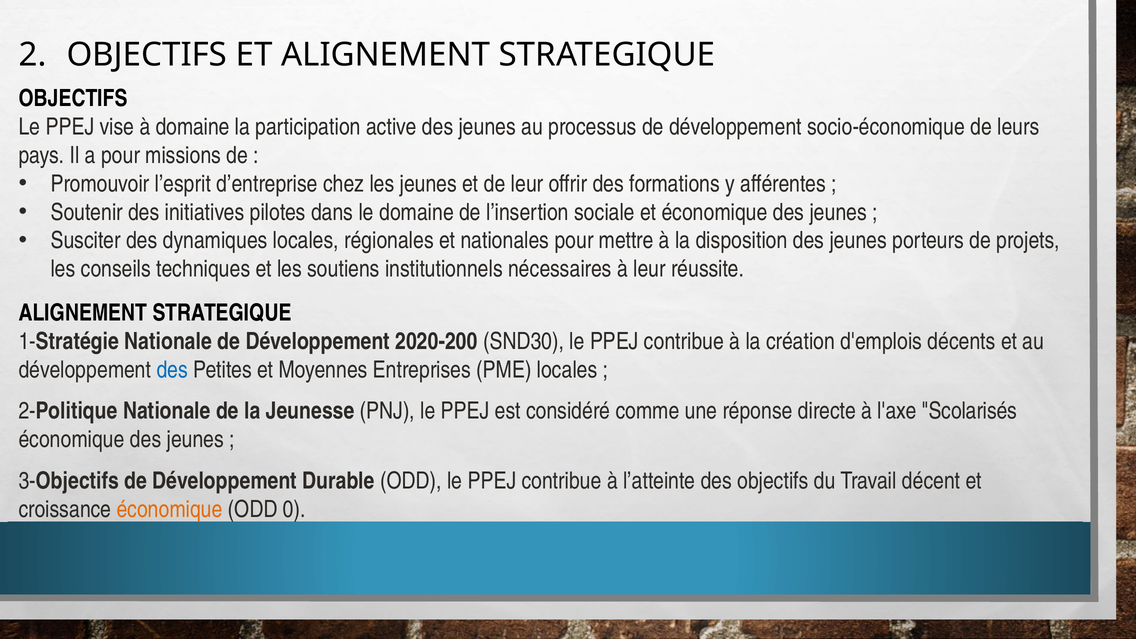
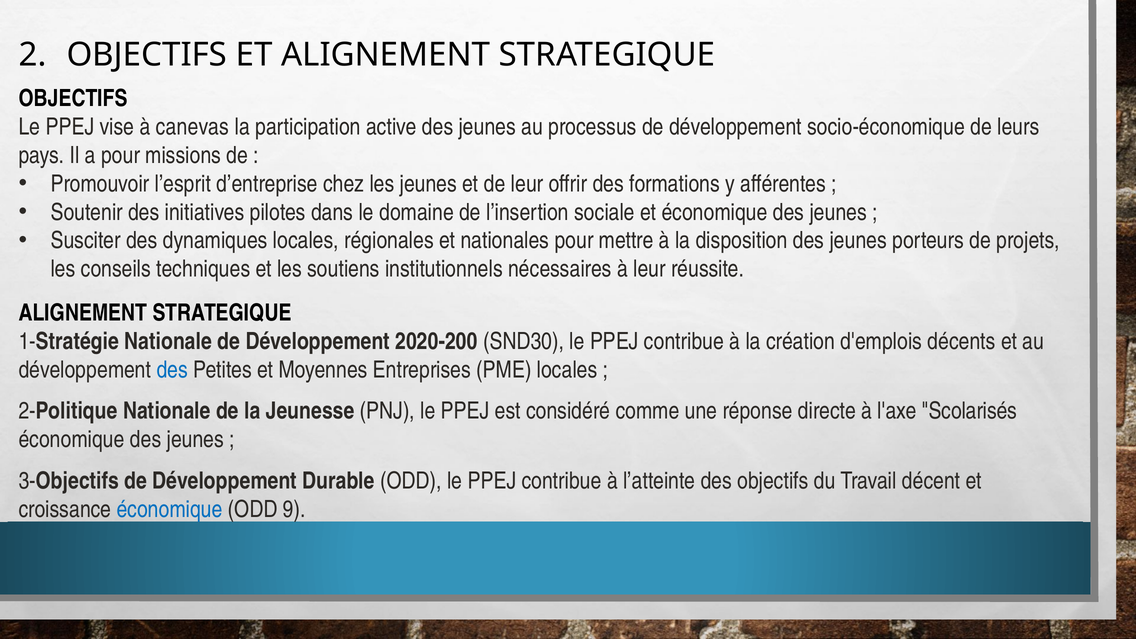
à domaine: domaine -> canevas
économique at (170, 509) colour: orange -> blue
0: 0 -> 9
